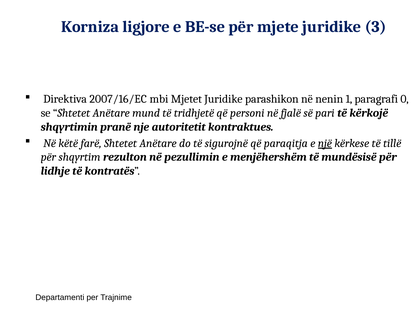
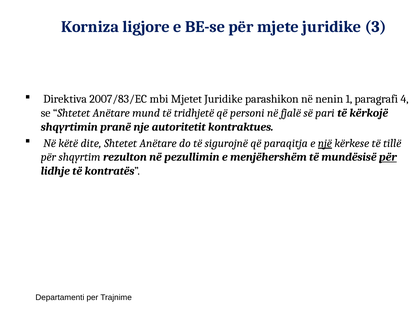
2007/16/EC: 2007/16/EC -> 2007/83/EC
0: 0 -> 4
farë: farë -> dite
për at (388, 157) underline: none -> present
